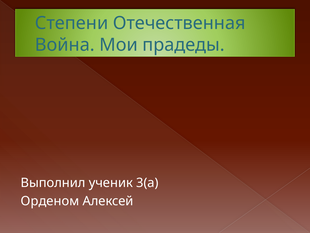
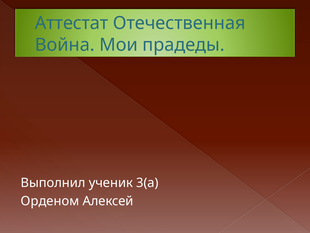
Степени: Степени -> Аттестат
